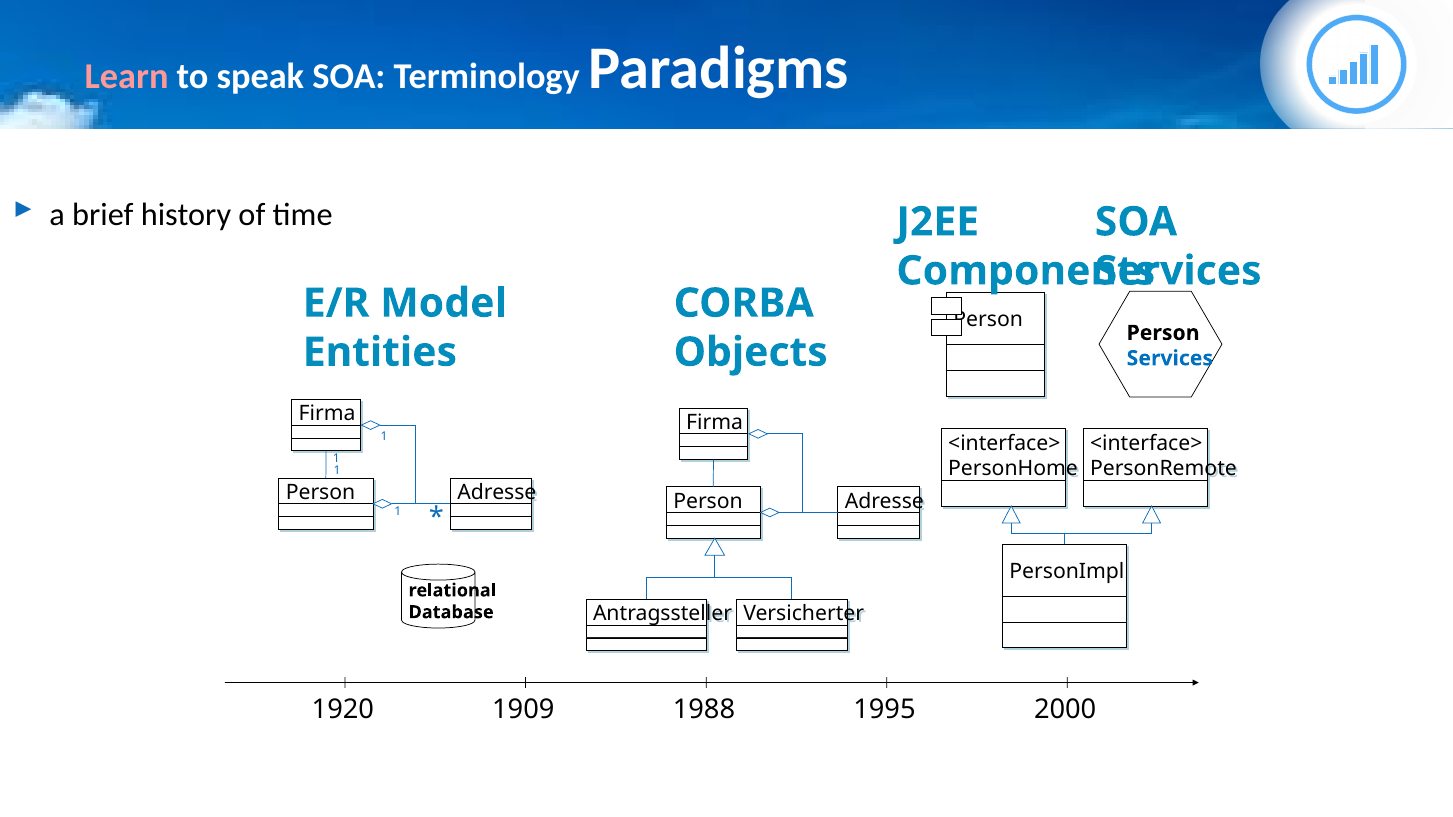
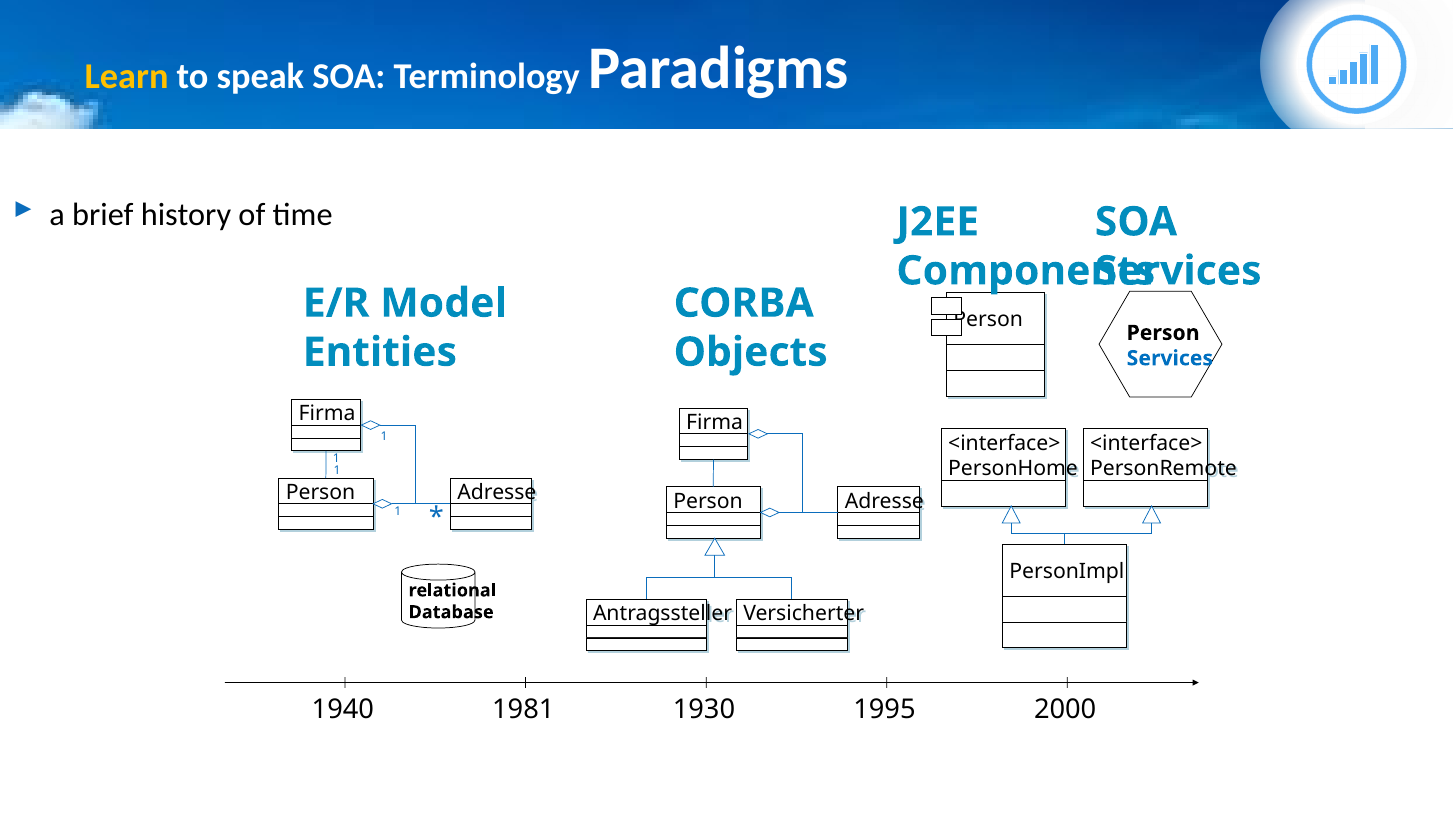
Learn colour: pink -> yellow
1920: 1920 -> 1940
1909: 1909 -> 1981
1988: 1988 -> 1930
